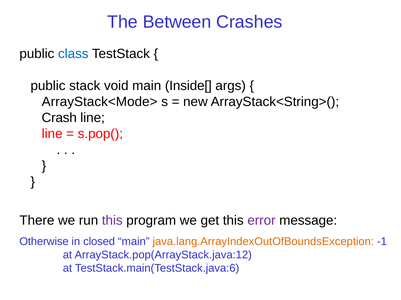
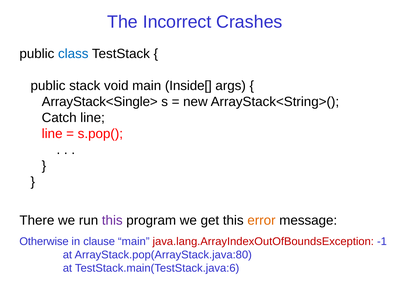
Between: Between -> Incorrect
ArrayStack<Mode>: ArrayStack<Mode> -> ArrayStack<Single>
Crash: Crash -> Catch
error colour: purple -> orange
closed: closed -> clause
java.lang.ArrayIndexOutOfBoundsException colour: orange -> red
ArrayStack.pop(ArrayStack.java:12: ArrayStack.pop(ArrayStack.java:12 -> ArrayStack.pop(ArrayStack.java:80
